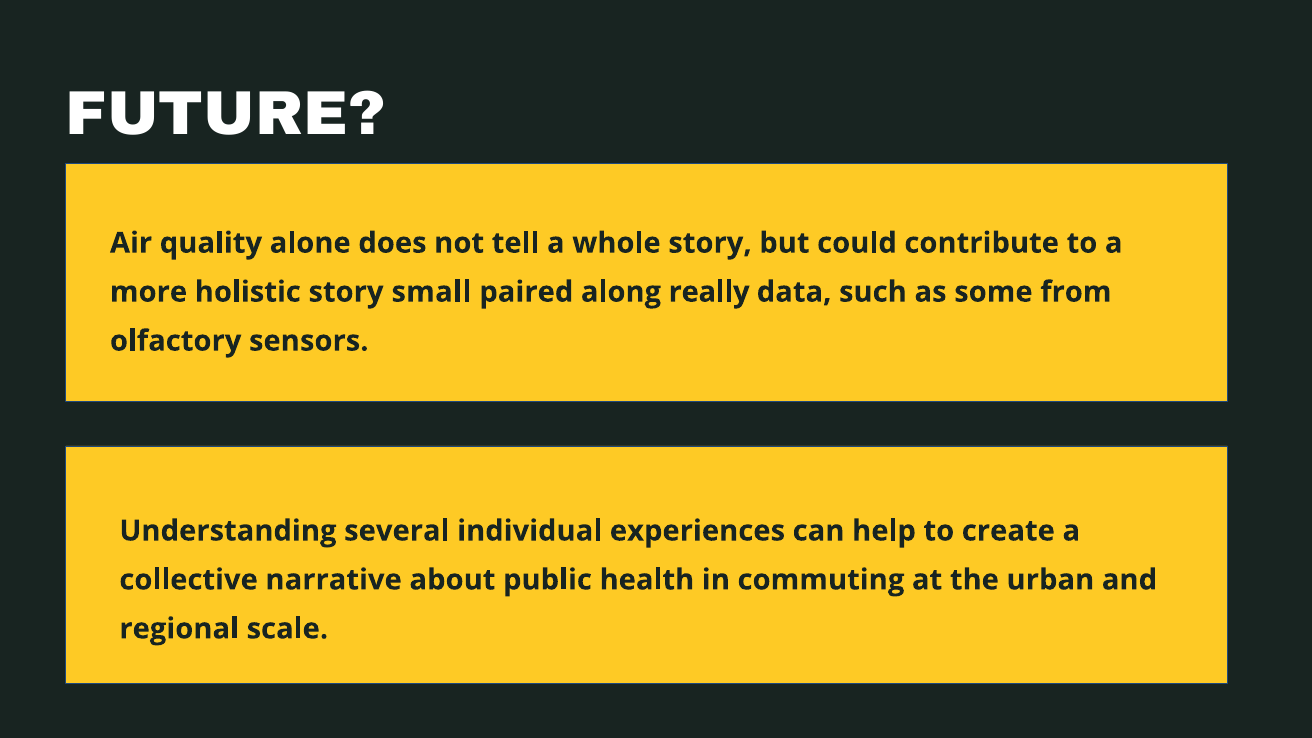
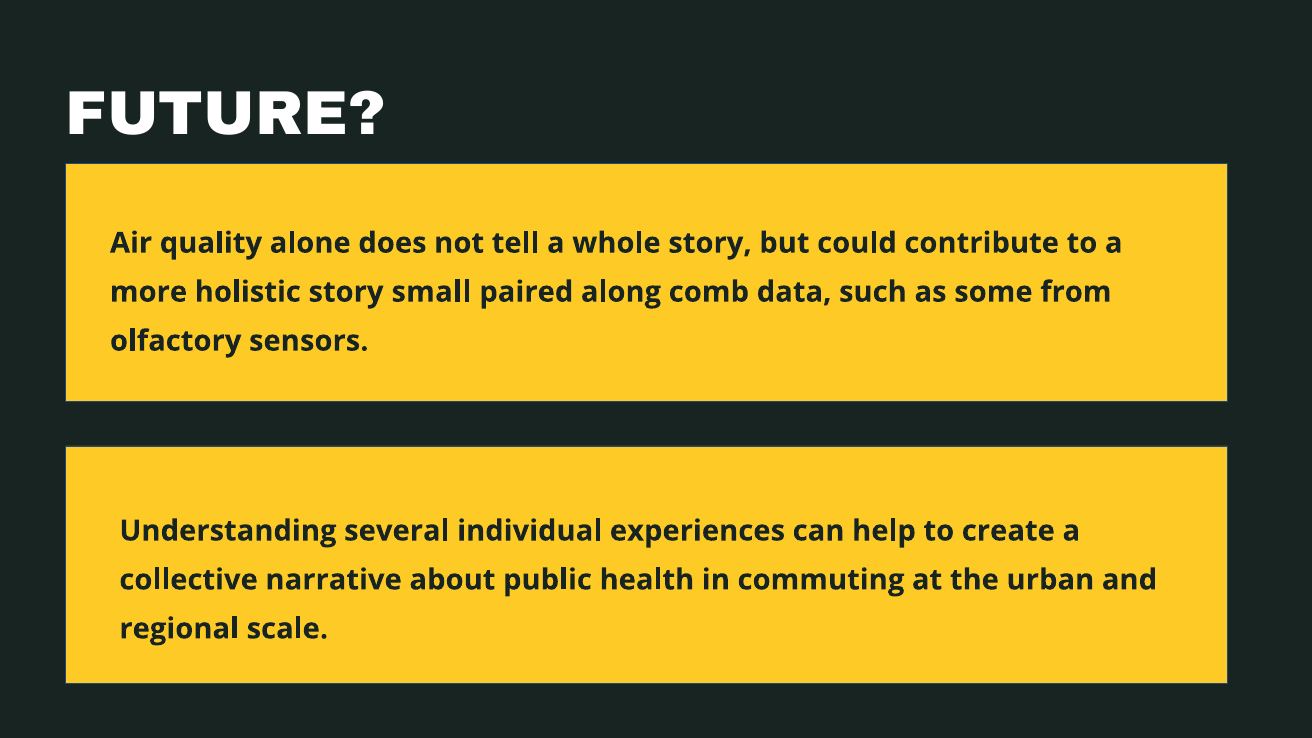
really: really -> comb
